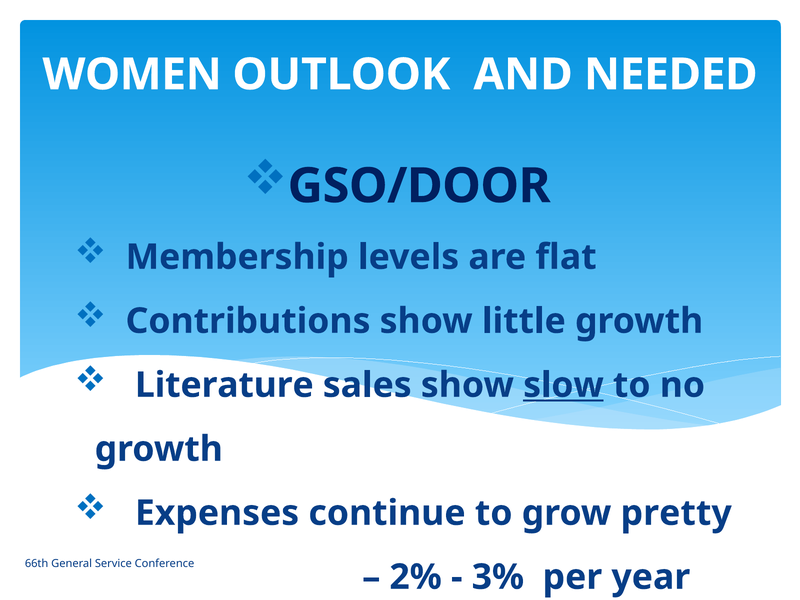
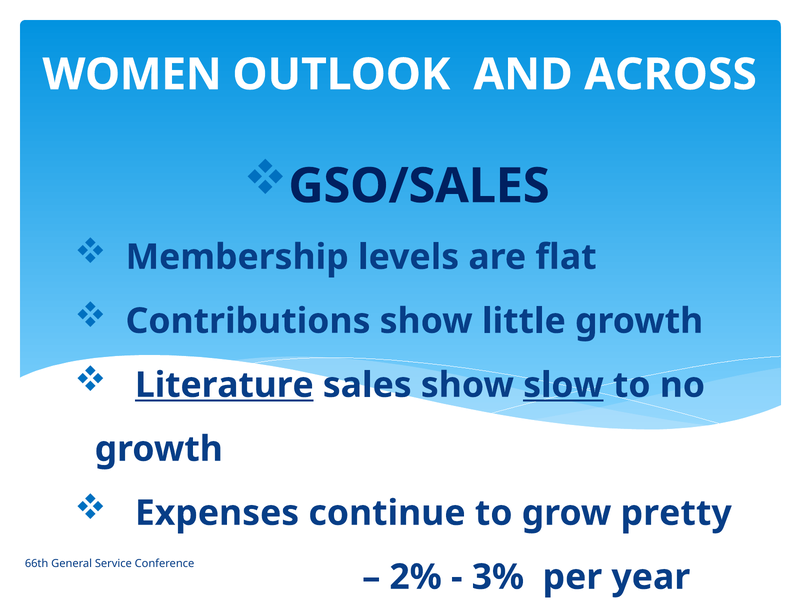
NEEDED: NEEDED -> ACROSS
GSO/DOOR: GSO/DOOR -> GSO/SALES
Literature underline: none -> present
